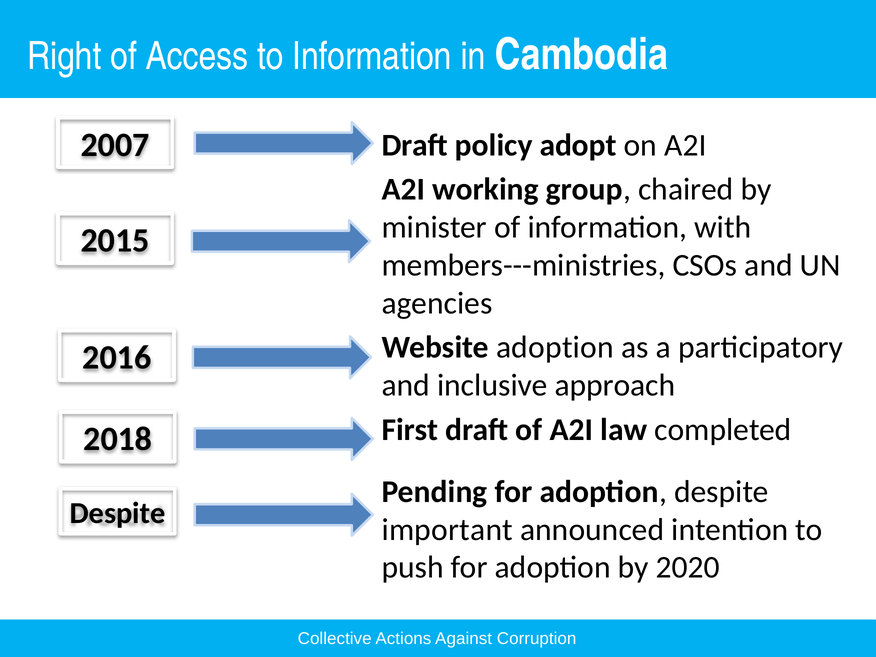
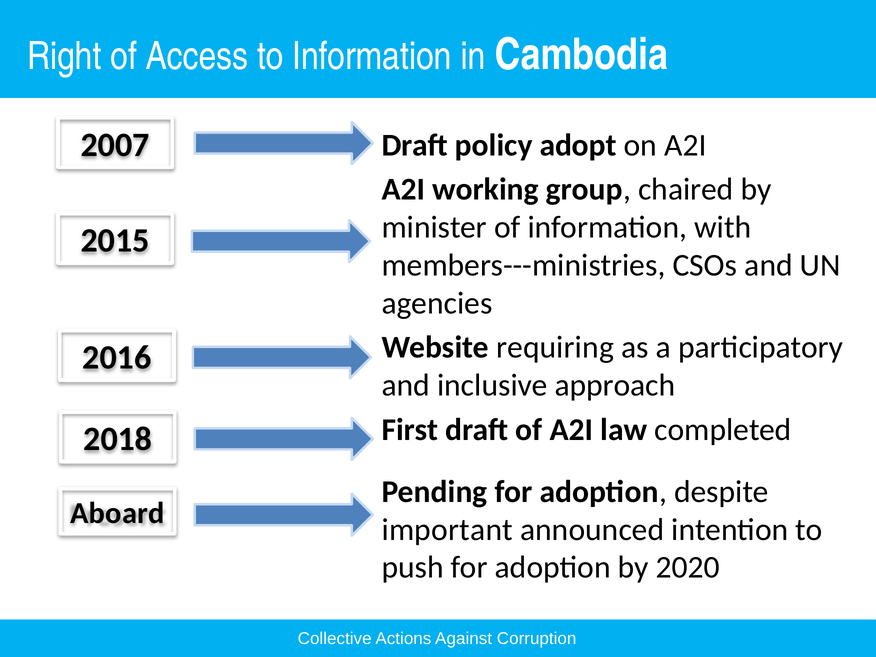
Website adoption: adoption -> requiring
Despite at (118, 513): Despite -> Aboard
